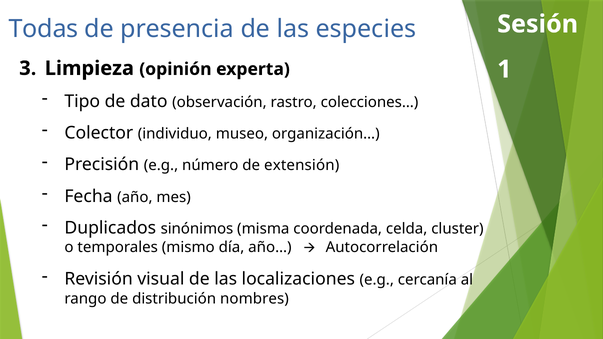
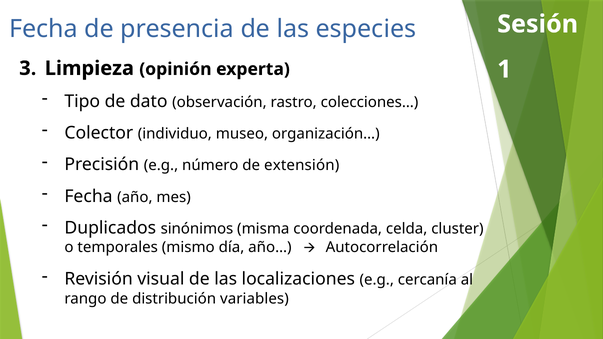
Todas at (44, 29): Todas -> Fecha
nombres: nombres -> variables
